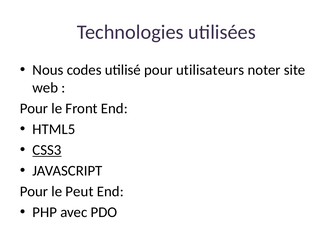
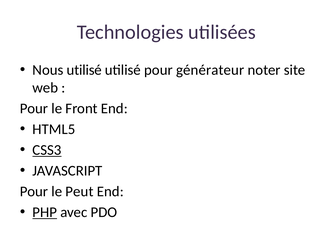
Nous codes: codes -> utilisé
utilisateurs: utilisateurs -> générateur
PHP underline: none -> present
